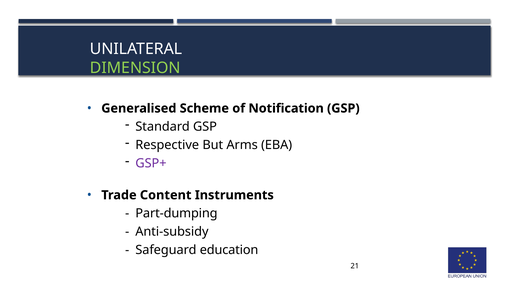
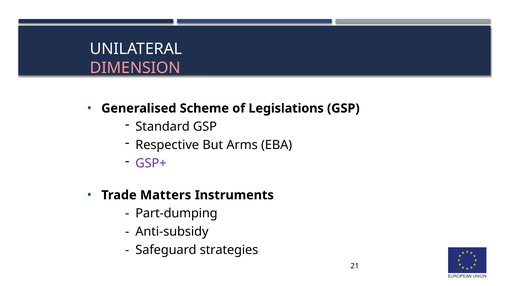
DIMENSION colour: light green -> pink
Notification: Notification -> Legislations
Content: Content -> Matters
education: education -> strategies
